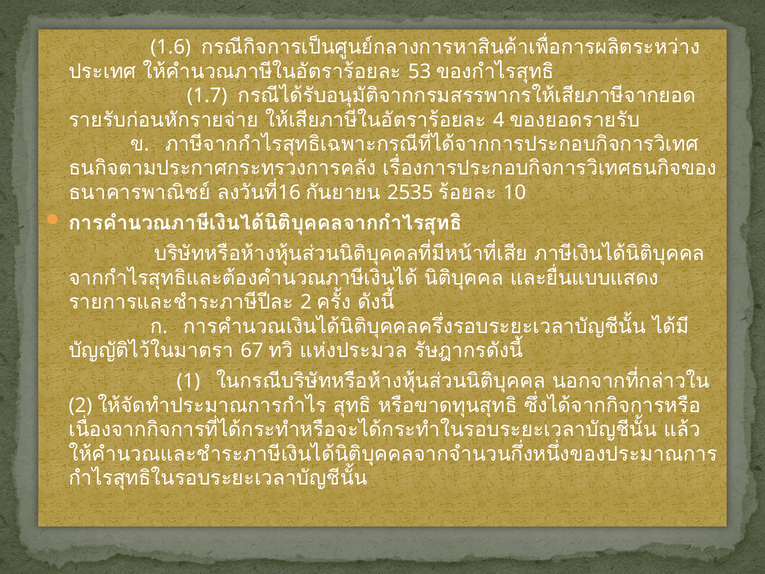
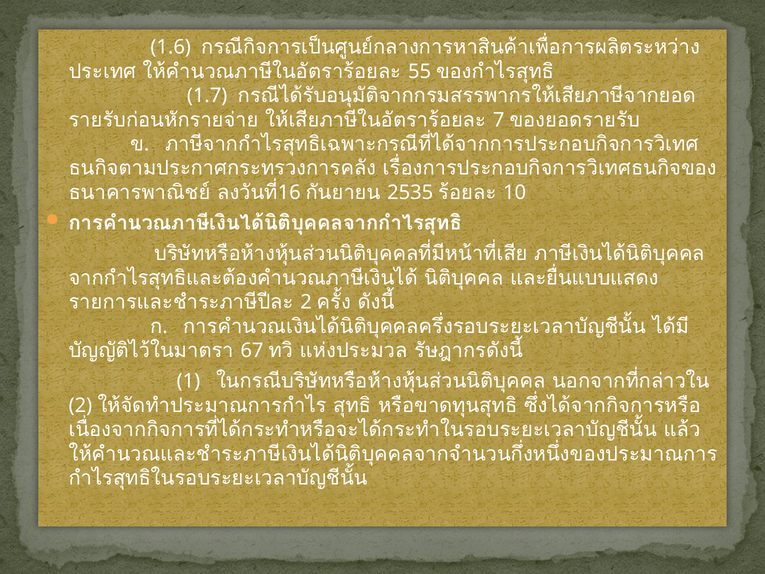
53: 53 -> 55
4: 4 -> 7
